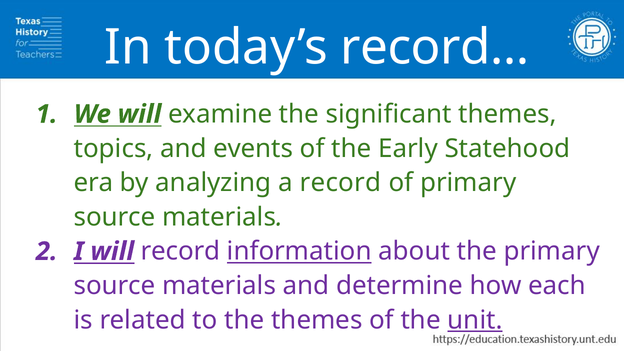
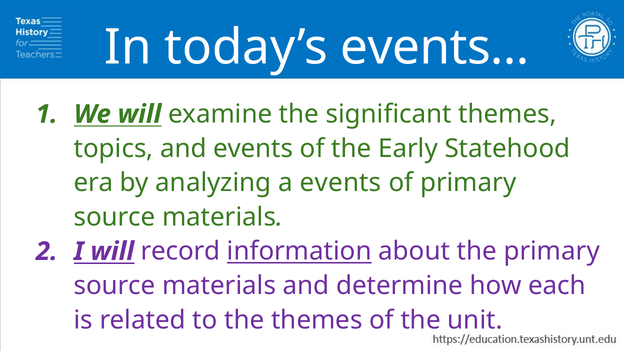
record…: record… -> events…
a record: record -> events
unit underline: present -> none
